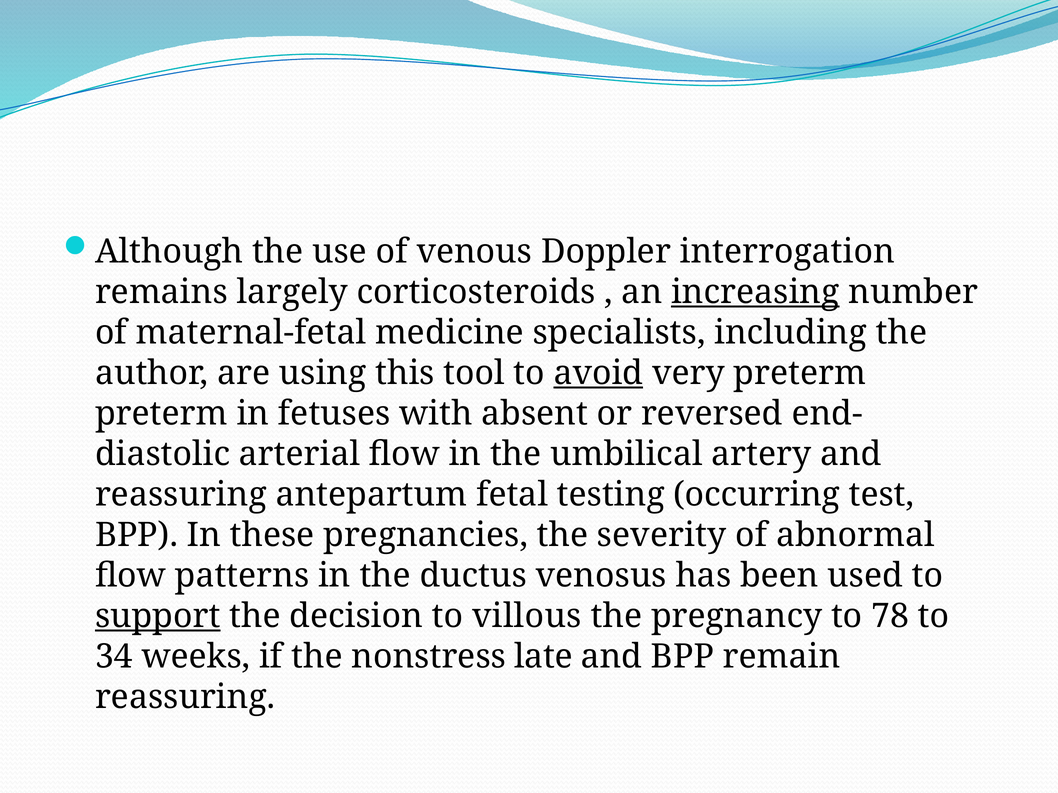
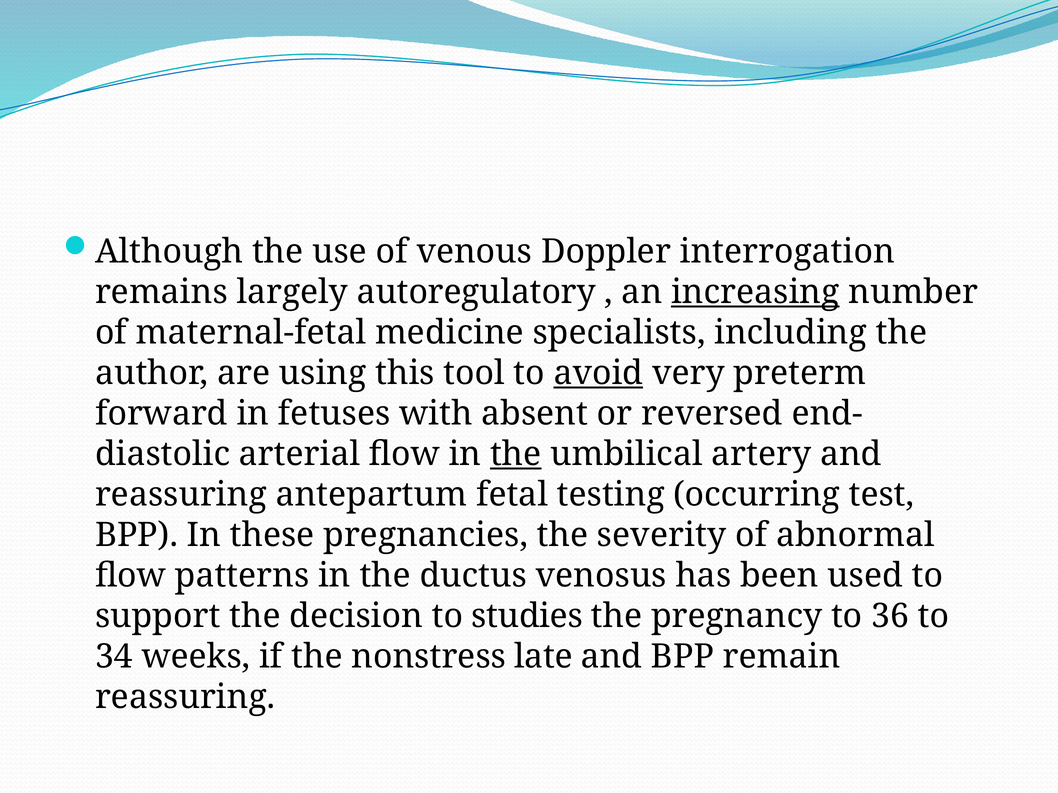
corticosteroids: corticosteroids -> autoregulatory
preterm at (161, 414): preterm -> forward
the at (516, 454) underline: none -> present
support underline: present -> none
villous: villous -> studies
78: 78 -> 36
